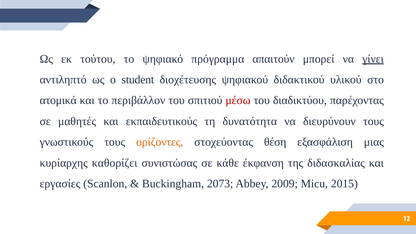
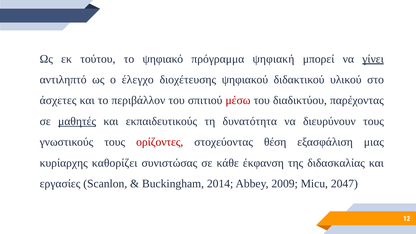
απαιτούν: απαιτούν -> ψηφιακή
student: student -> έλεγχο
ατομικά: ατομικά -> άσχετες
μαθητές underline: none -> present
ορίζοντες colour: orange -> red
2073: 2073 -> 2014
2015: 2015 -> 2047
